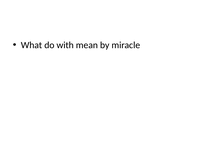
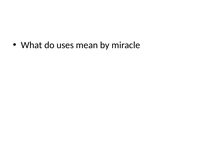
with: with -> uses
